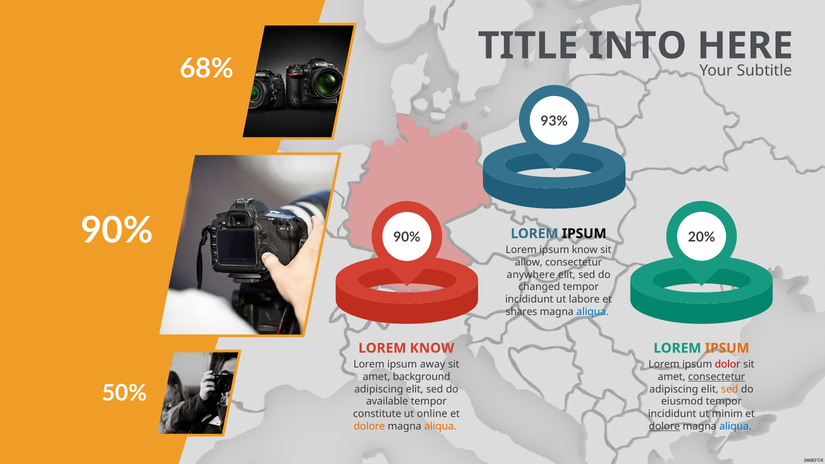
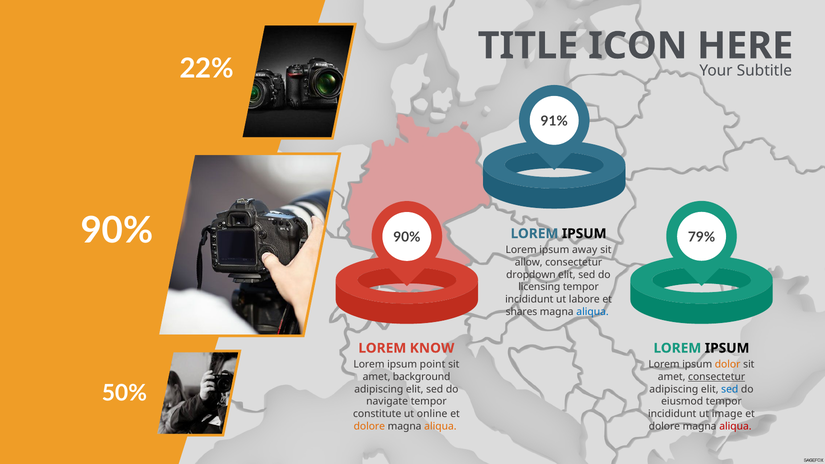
INTO: INTO -> ICON
68%: 68% -> 22%
93%: 93% -> 91%
20%: 20% -> 79%
ipsum know: know -> away
anywhere: anywhere -> dropdown
changed: changed -> licensing
IPSUM at (727, 348) colour: orange -> black
away: away -> point
dolor colour: red -> orange
sed at (730, 389) colour: orange -> blue
available: available -> navigate
minim: minim -> image
dolore at (664, 426) underline: present -> none
aliqua at (735, 426) colour: blue -> red
